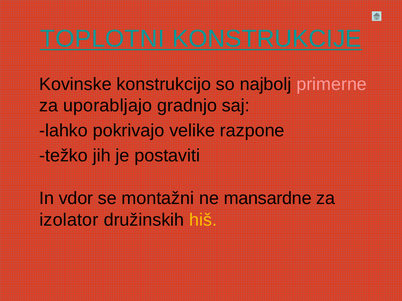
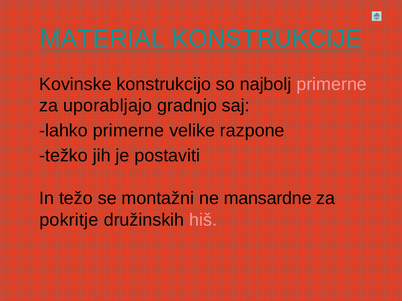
TOPLOTNI: TOPLOTNI -> MATERIAL
lahko pokrivajo: pokrivajo -> primerne
vdor: vdor -> težo
izolator: izolator -> pokritje
hiš colour: yellow -> pink
